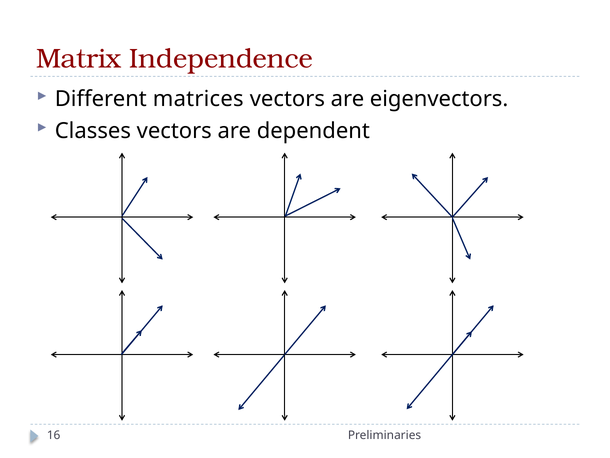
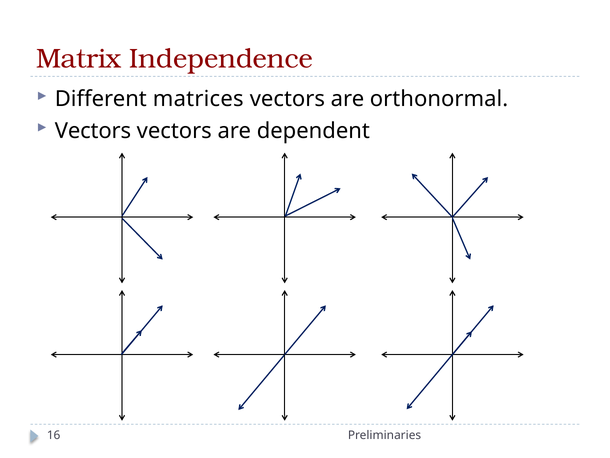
eigenvectors: eigenvectors -> orthonormal
Classes at (93, 131): Classes -> Vectors
